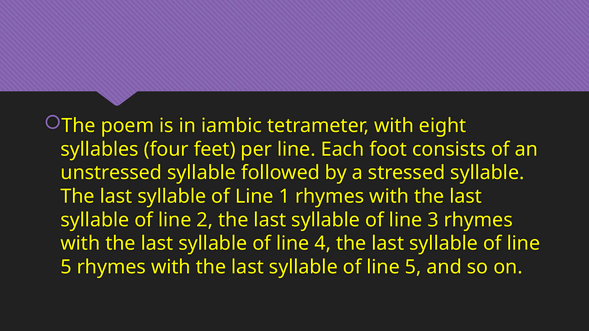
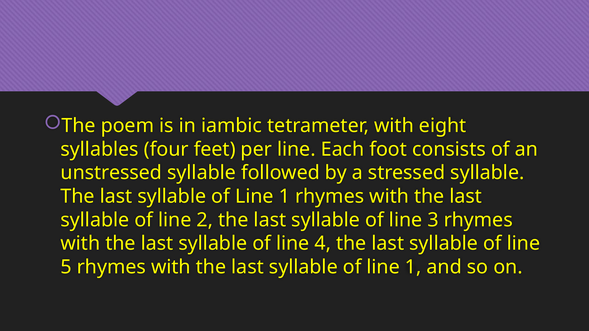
5 at (413, 267): 5 -> 1
